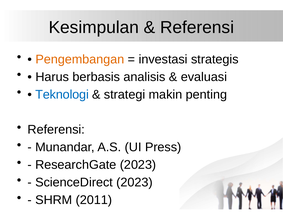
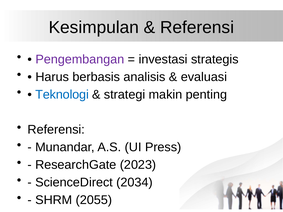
Pengembangan colour: orange -> purple
ScienceDirect 2023: 2023 -> 2034
2011: 2011 -> 2055
